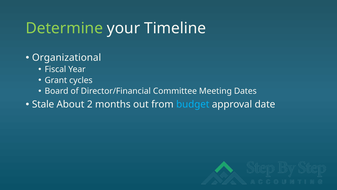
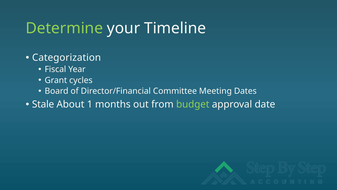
Organizational: Organizational -> Categorization
2: 2 -> 1
budget colour: light blue -> light green
